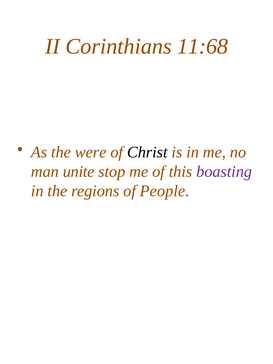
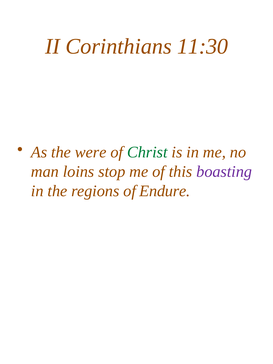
11:68: 11:68 -> 11:30
Christ colour: black -> green
unite: unite -> loins
People: People -> Endure
